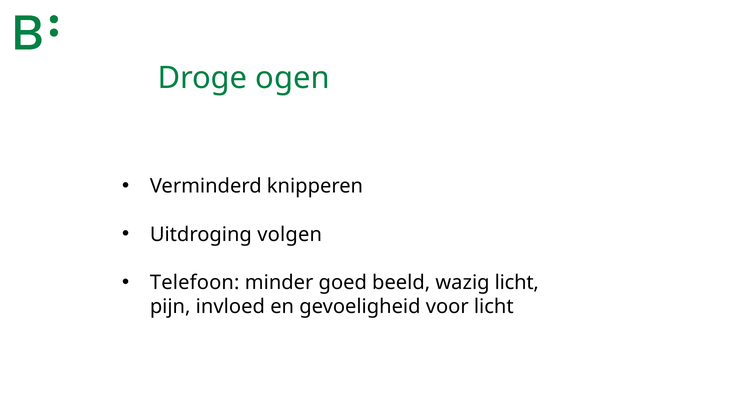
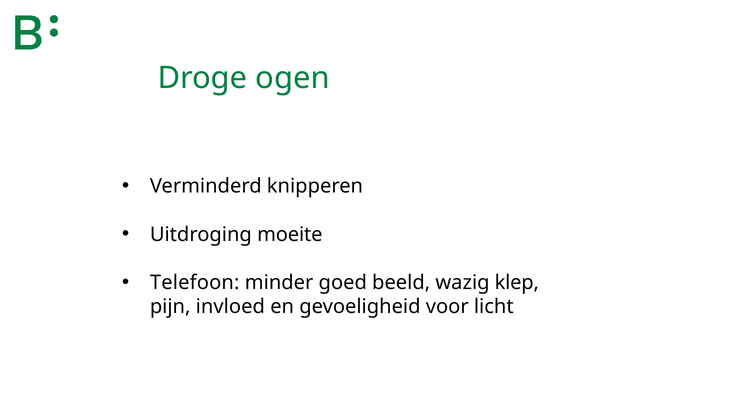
volgen: volgen -> moeite
wazig licht: licht -> klep
